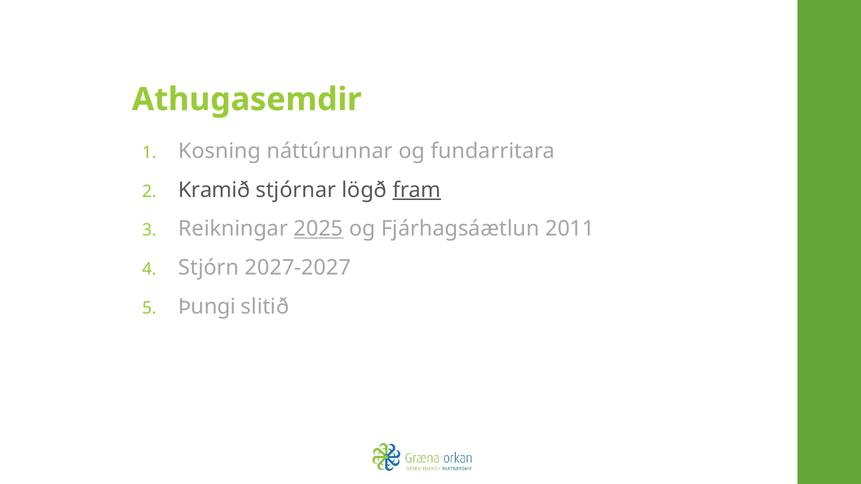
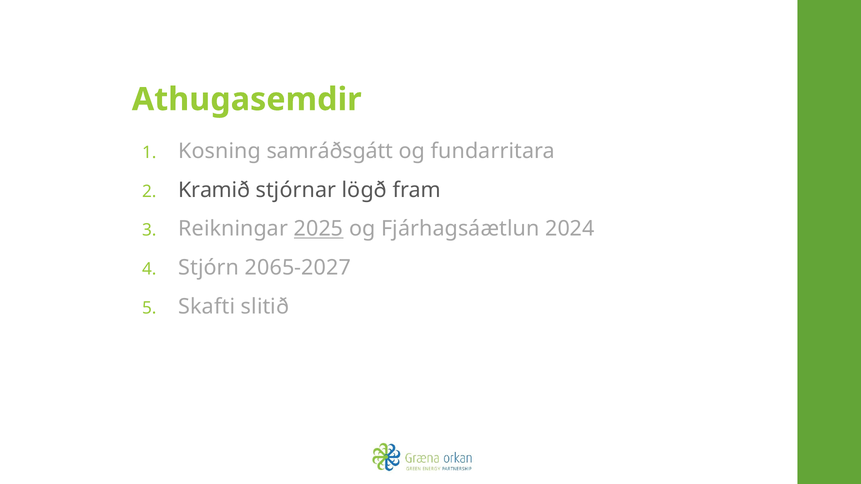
náttúrunnar: náttúrunnar -> samráðsgátt
fram underline: present -> none
2011: 2011 -> 2024
2027-2027: 2027-2027 -> 2065-2027
Þungi: Þungi -> Skafti
